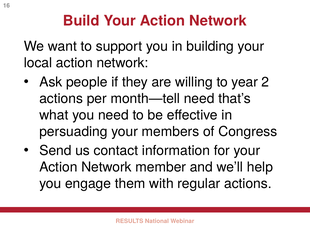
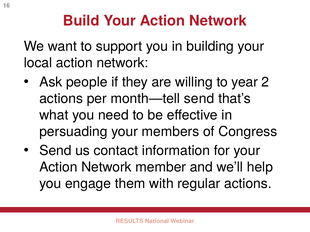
month—tell need: need -> send
